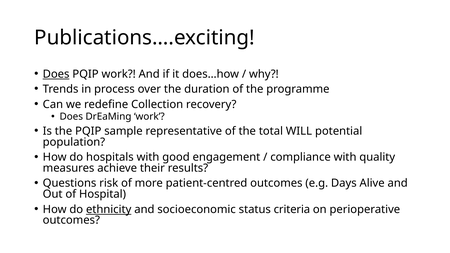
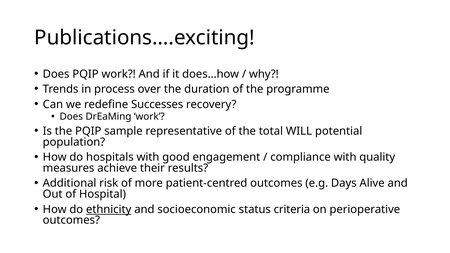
Does at (56, 74) underline: present -> none
Collection: Collection -> Successes
Questions: Questions -> Additional
